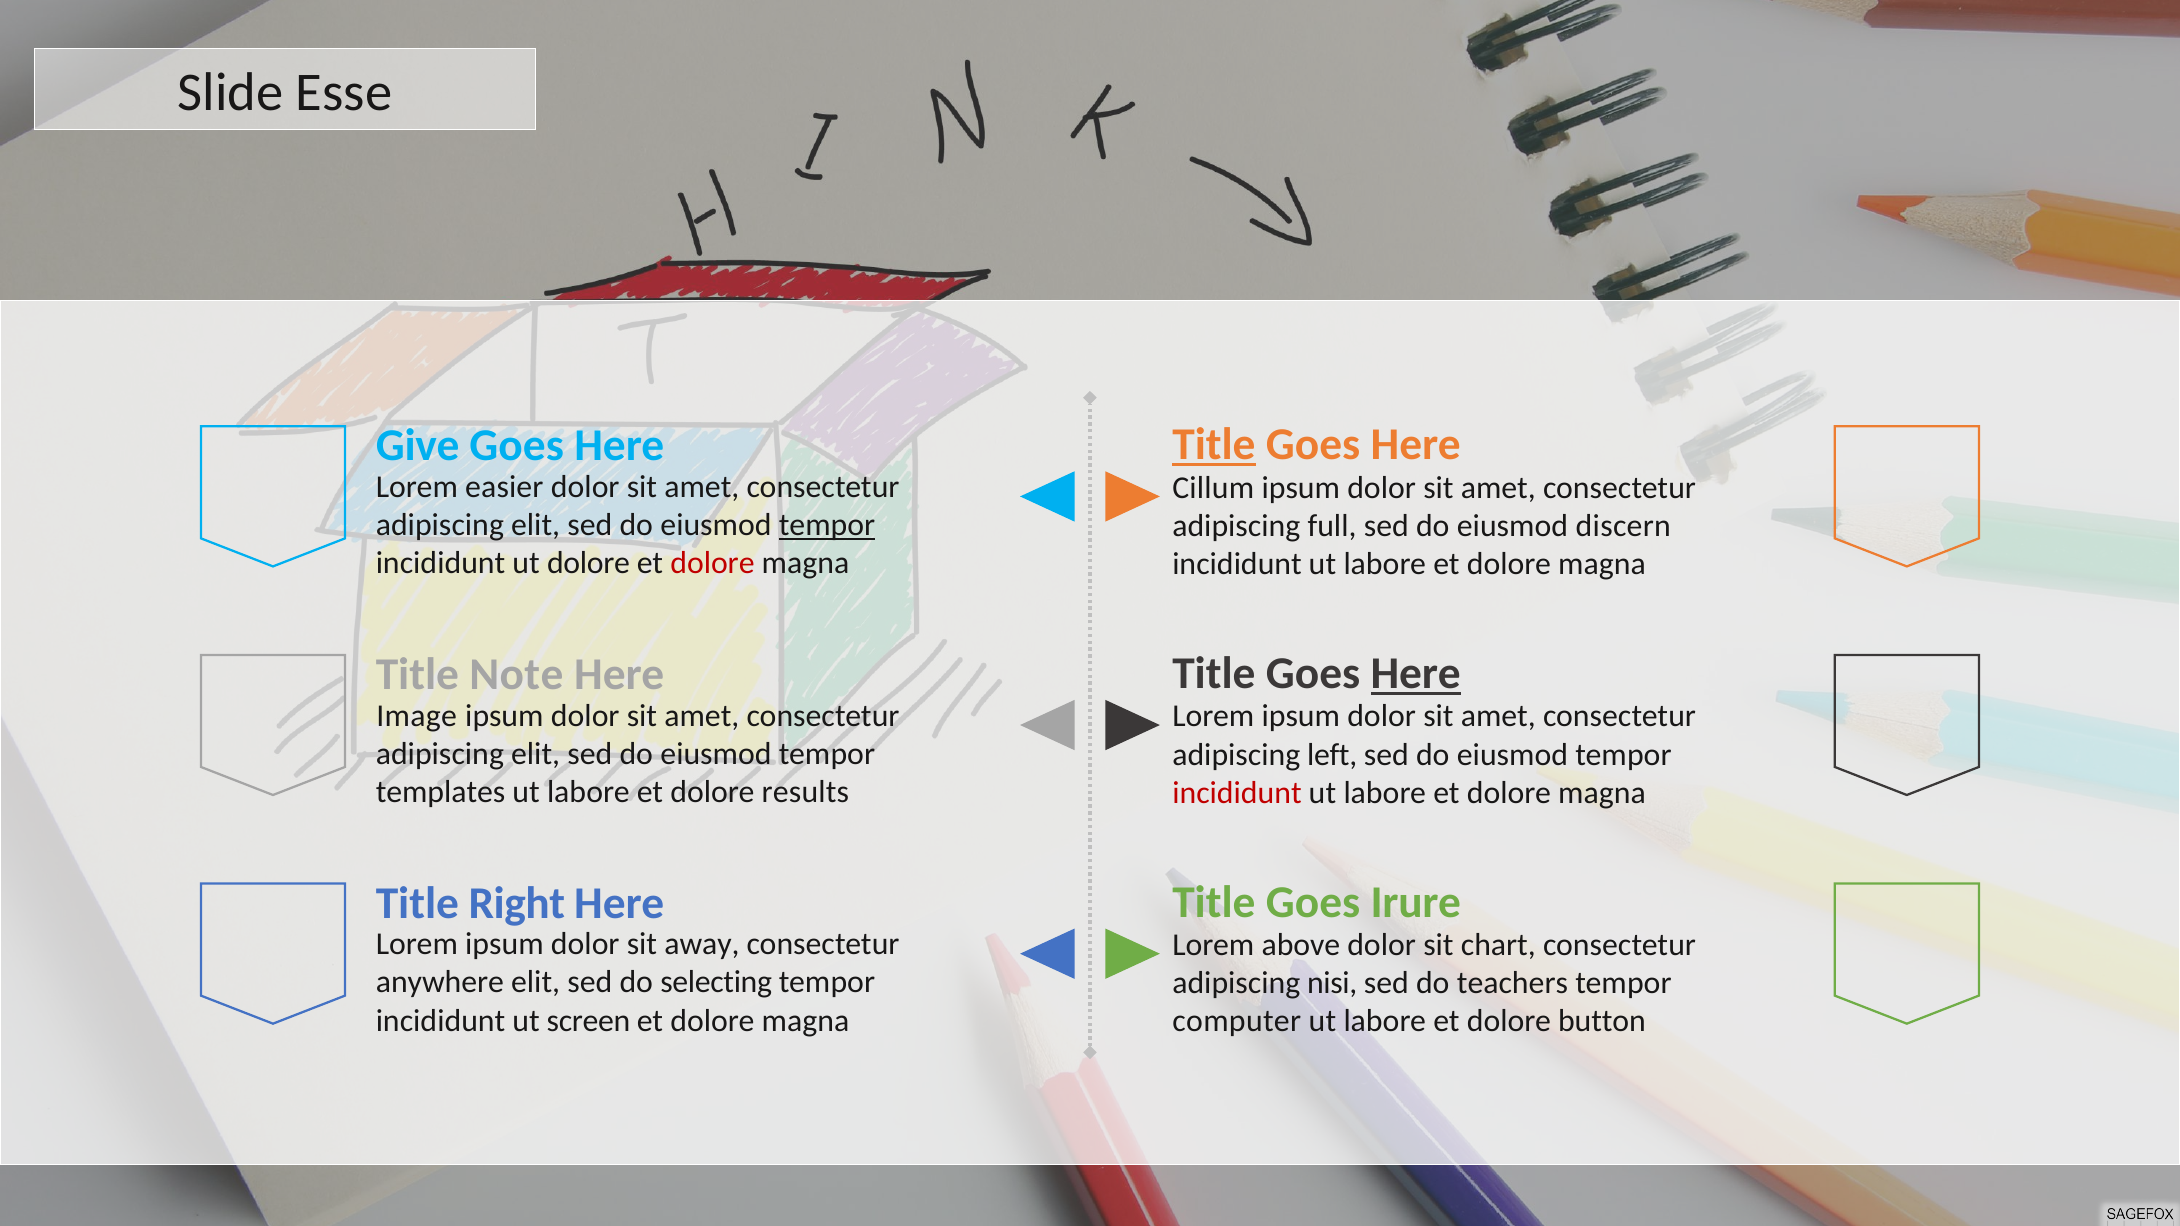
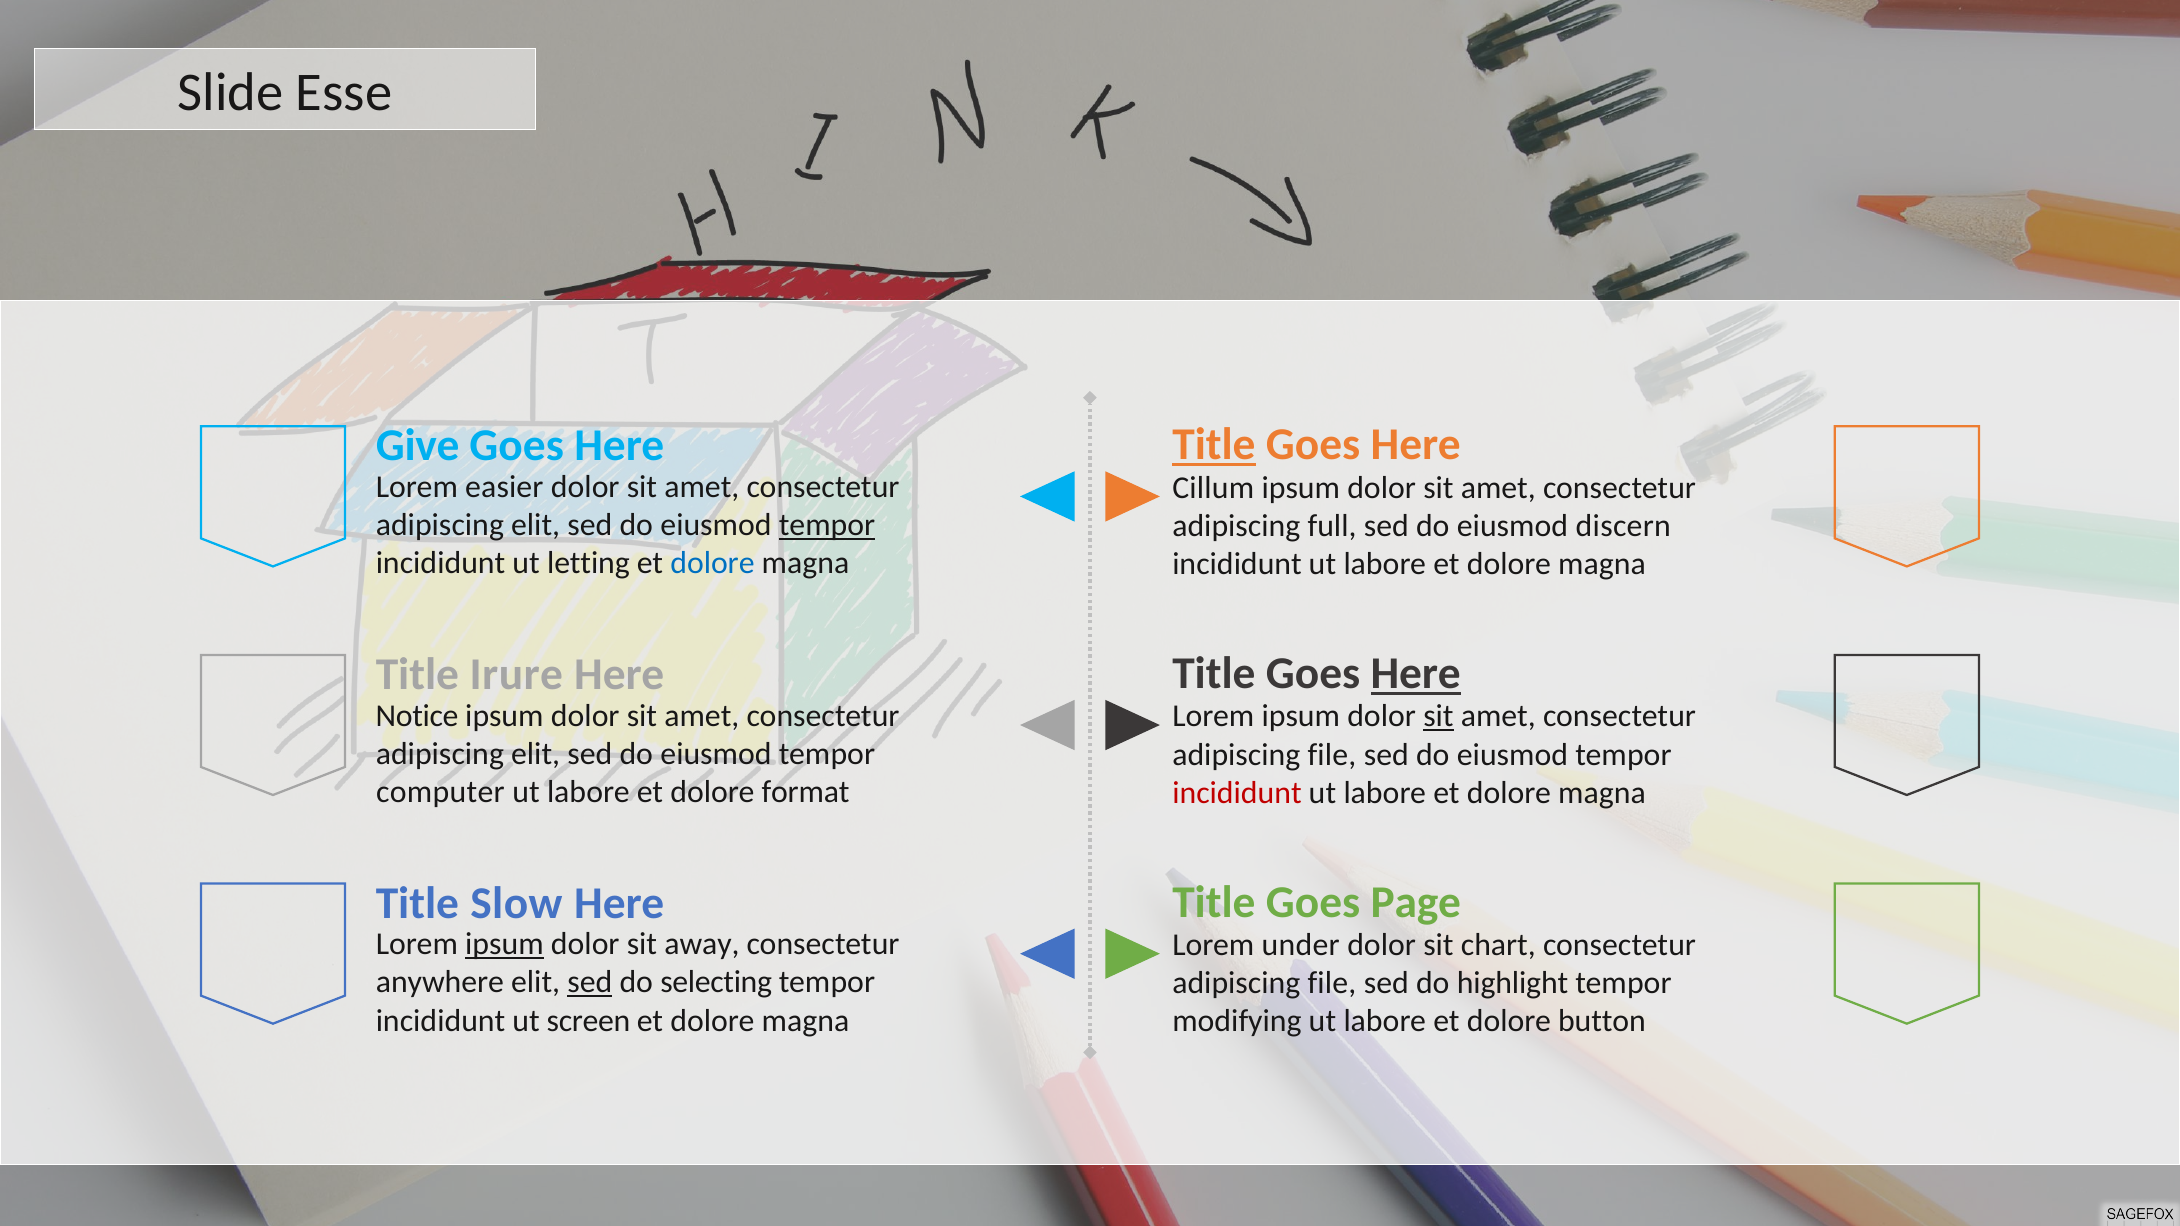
ut dolore: dolore -> letting
dolore at (712, 563) colour: red -> blue
Note: Note -> Irure
Image: Image -> Notice
sit at (1438, 717) underline: none -> present
left at (1332, 755): left -> file
templates: templates -> computer
results: results -> format
Irure: Irure -> Page
Right: Right -> Slow
ipsum at (504, 944) underline: none -> present
above: above -> under
sed at (590, 983) underline: none -> present
nisi at (1332, 983): nisi -> file
teachers: teachers -> highlight
computer: computer -> modifying
